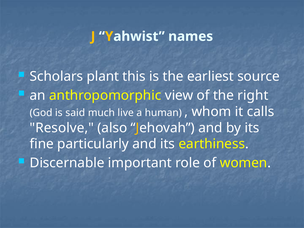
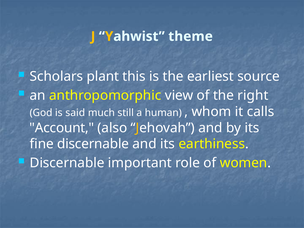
names: names -> theme
live: live -> still
Resolve: Resolve -> Account
fine particularly: particularly -> discernable
